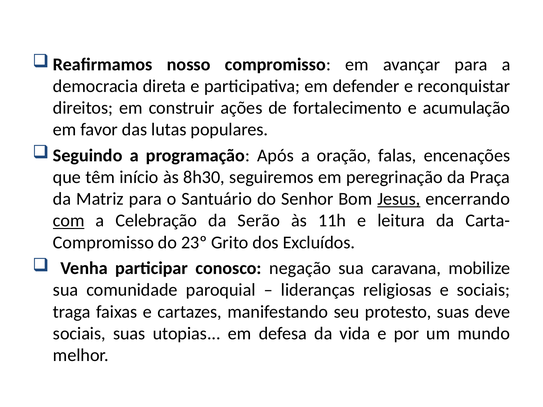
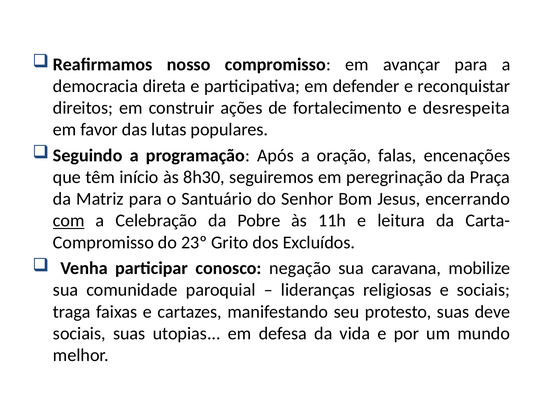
acumulação: acumulação -> desrespeita
Jesus underline: present -> none
Serão: Serão -> Pobre
